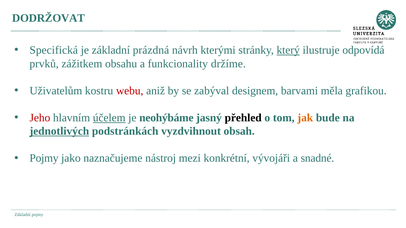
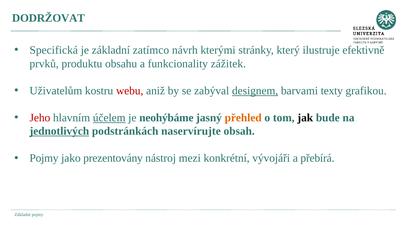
prázdná: prázdná -> zatímco
který underline: present -> none
odpovídá: odpovídá -> efektivně
zážitkem: zážitkem -> produktu
držíme: držíme -> zážitek
designem underline: none -> present
měla: měla -> texty
přehled colour: black -> orange
jak colour: orange -> black
vyzdvihnout: vyzdvihnout -> naservírujte
naznačujeme: naznačujeme -> prezentovány
snadné: snadné -> přebírá
